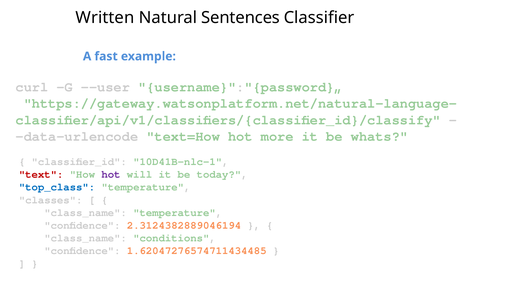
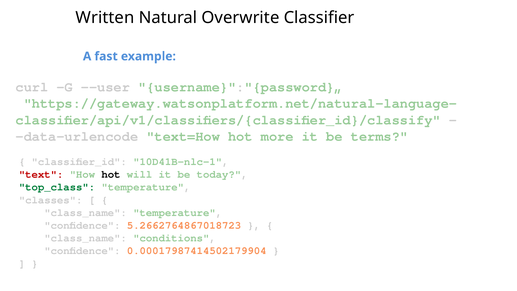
Sentences: Sentences -> Overwrite
whats: whats -> terms
hot at (111, 174) colour: purple -> black
top_class colour: blue -> green
2.3124382889046194: 2.3124382889046194 -> 5.2662764867018723
1.62047276574711434485: 1.62047276574711434485 -> 0.00017987414502179904
